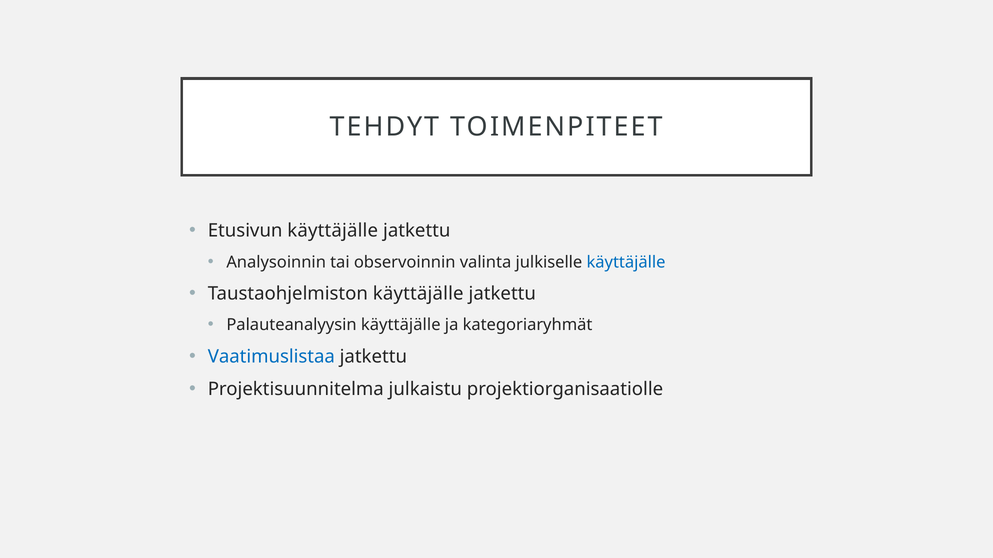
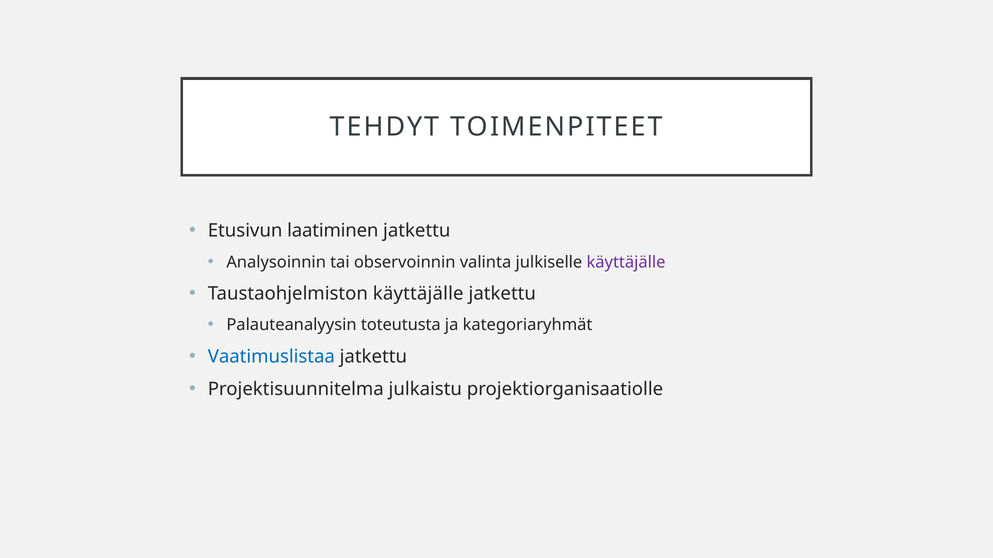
Etusivun käyttäjälle: käyttäjälle -> laatiminen
käyttäjälle at (626, 262) colour: blue -> purple
Palauteanalyysin käyttäjälle: käyttäjälle -> toteutusta
